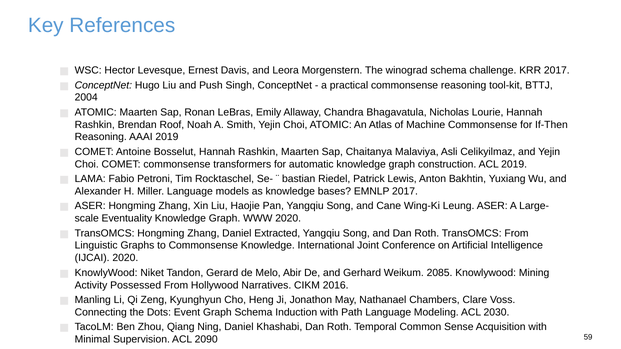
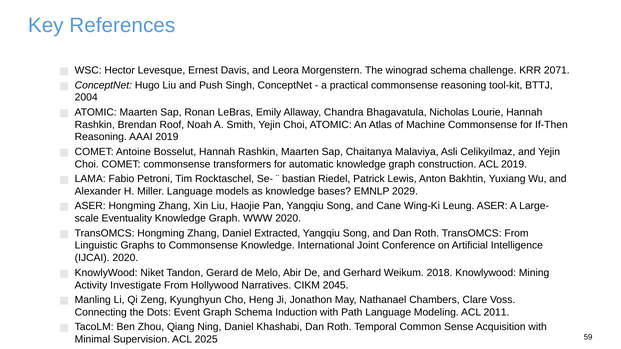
KRR 2017: 2017 -> 2071
EMNLP 2017: 2017 -> 2029
2085: 2085 -> 2018
Possessed: Possessed -> Investigate
2016: 2016 -> 2045
2030: 2030 -> 2011
2090: 2090 -> 2025
